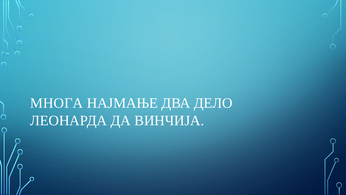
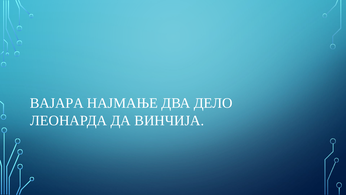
МНОГА: МНОГА -> ВАЈАРА
